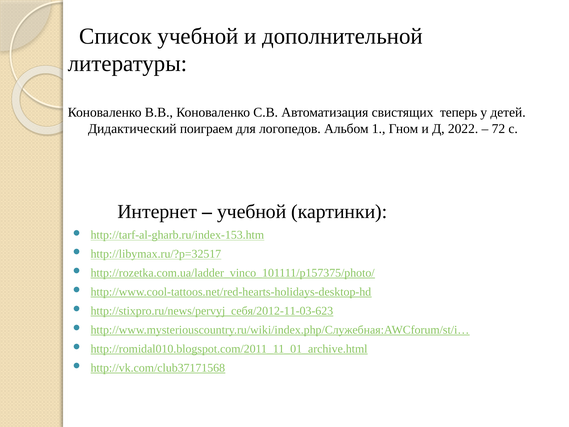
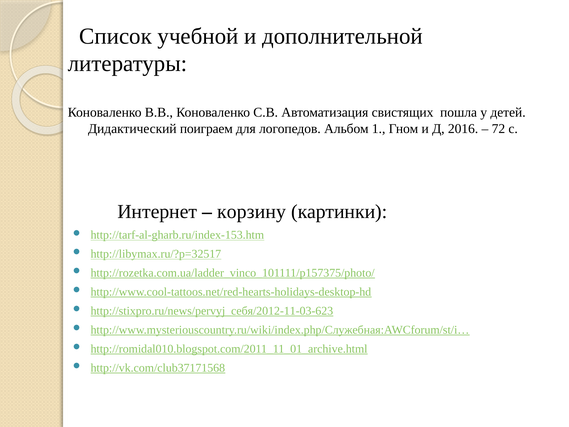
теперь: теперь -> пошла
2022: 2022 -> 2016
учебной at (252, 212): учебной -> корзину
